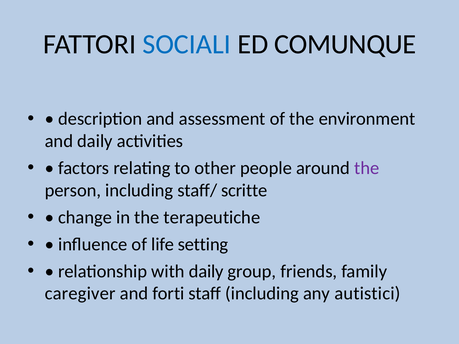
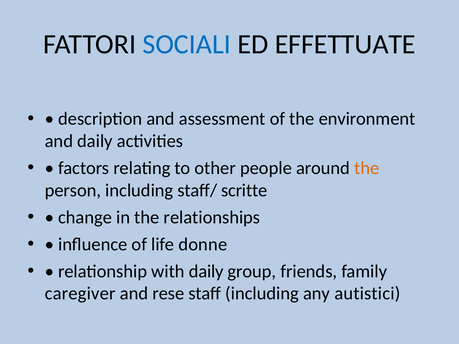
COMUNQUE: COMUNQUE -> EFFETTUATE
the at (367, 168) colour: purple -> orange
terapeutiche: terapeutiche -> relationships
setting: setting -> donne
forti: forti -> rese
